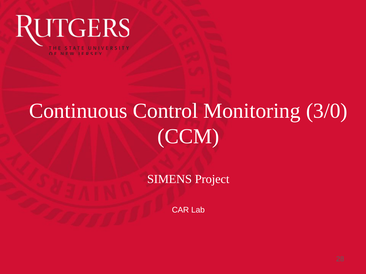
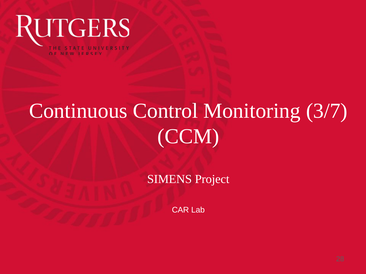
3/0: 3/0 -> 3/7
